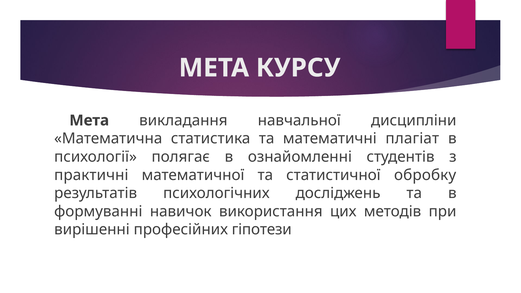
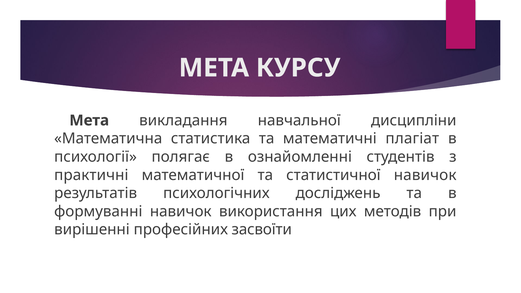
статистичної обробку: обробку -> навичок
гіпотези: гіпотези -> засвоїти
